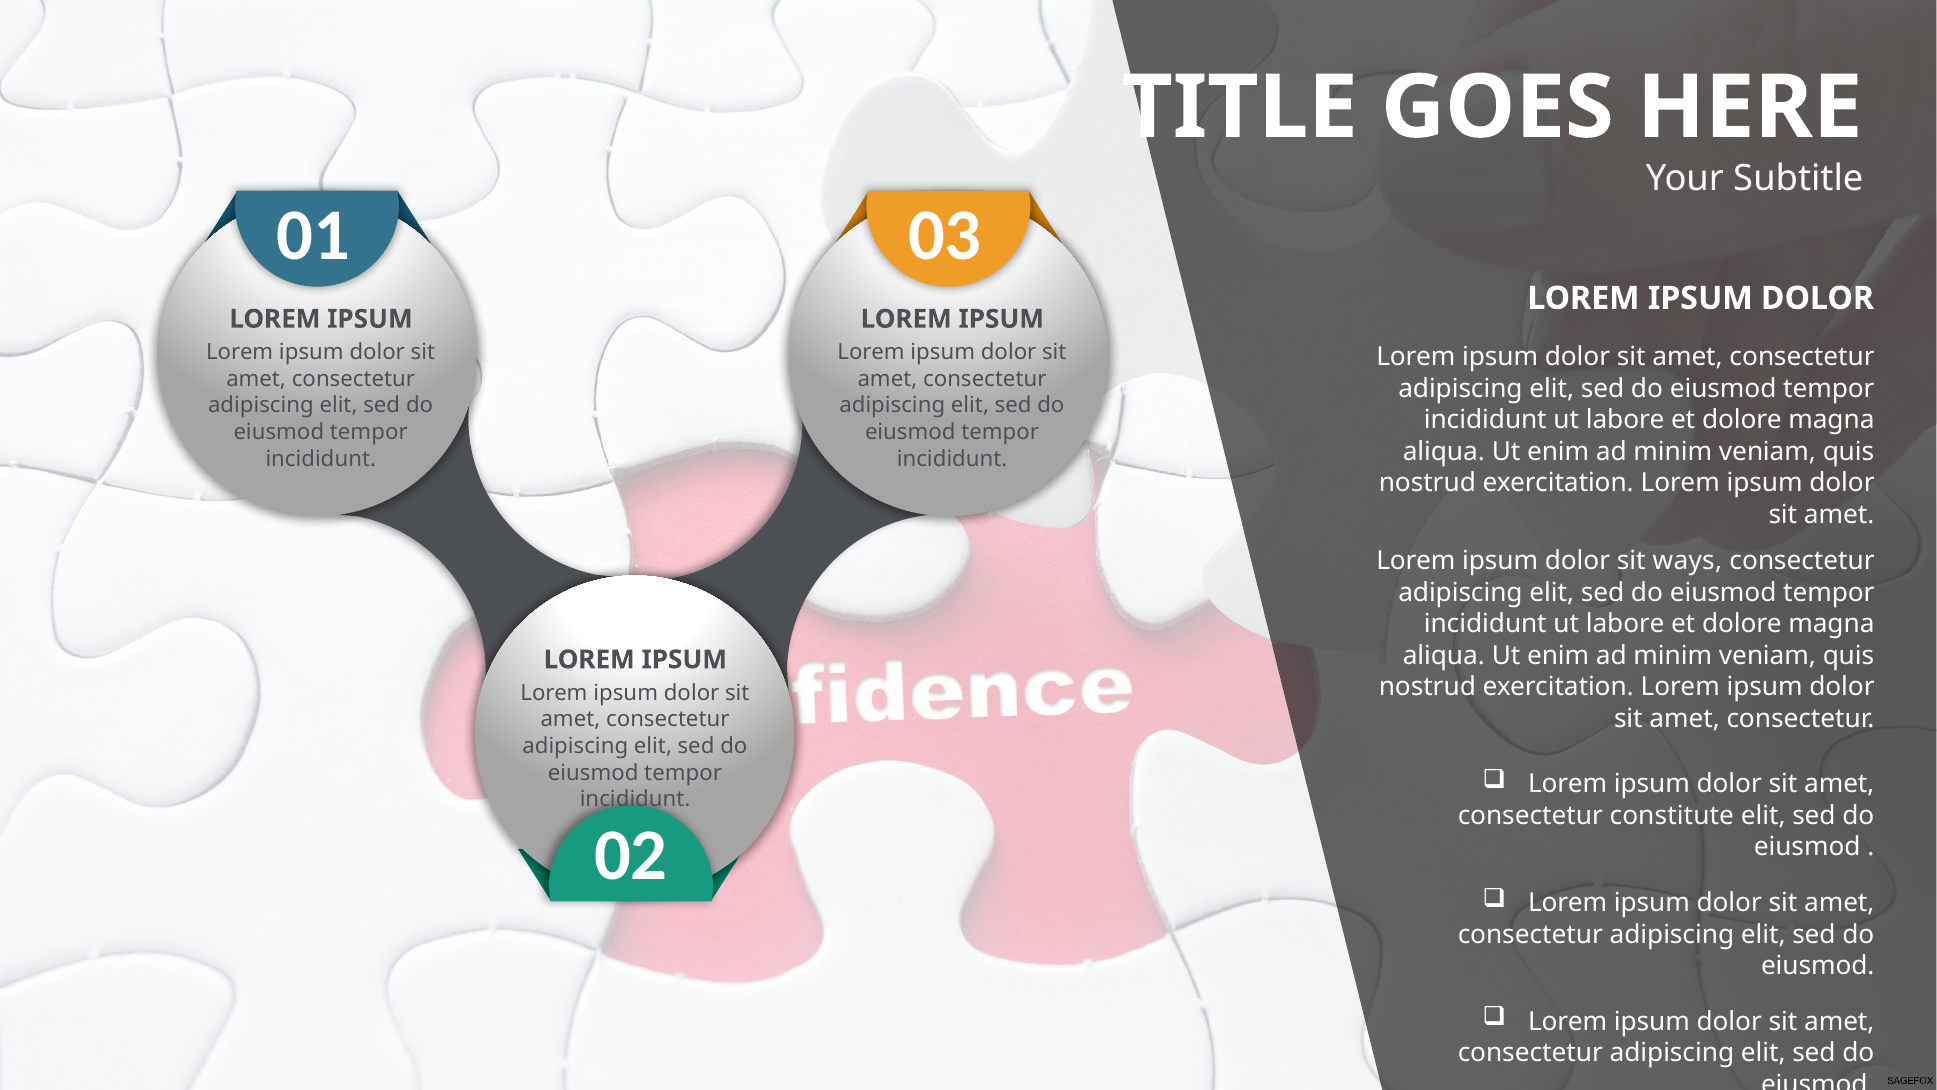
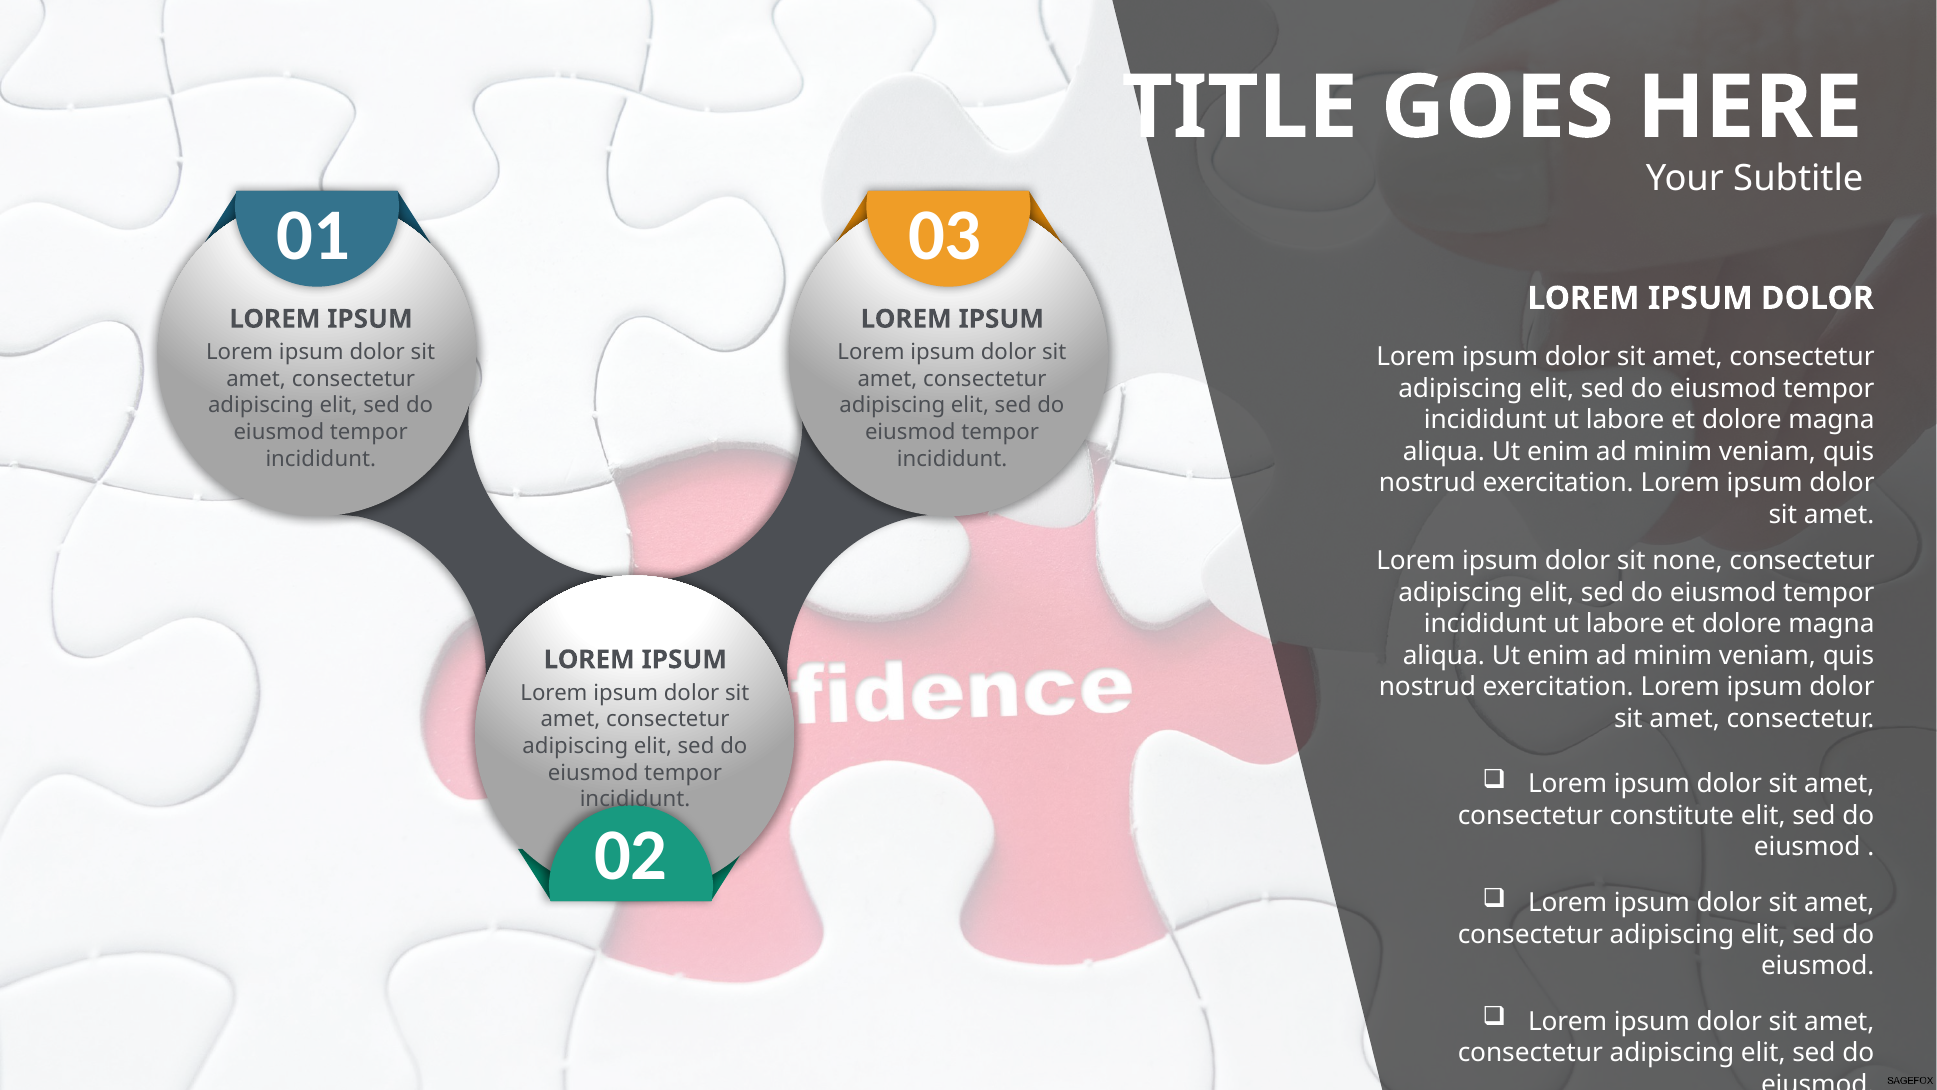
ways: ways -> none
